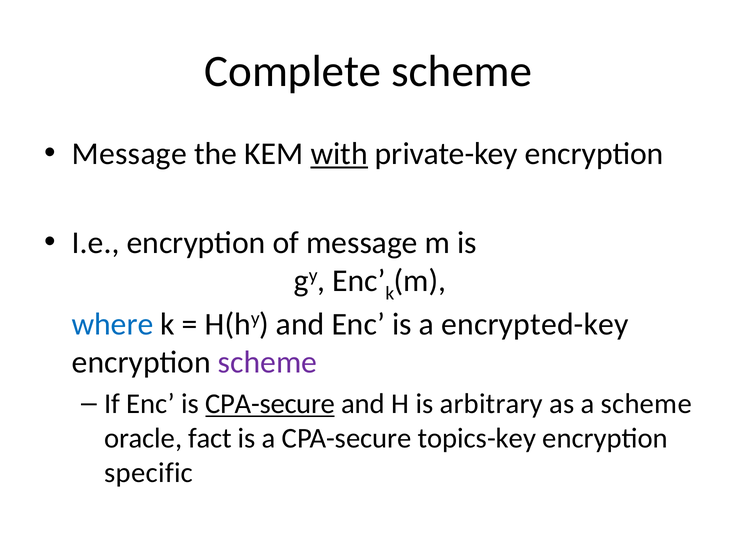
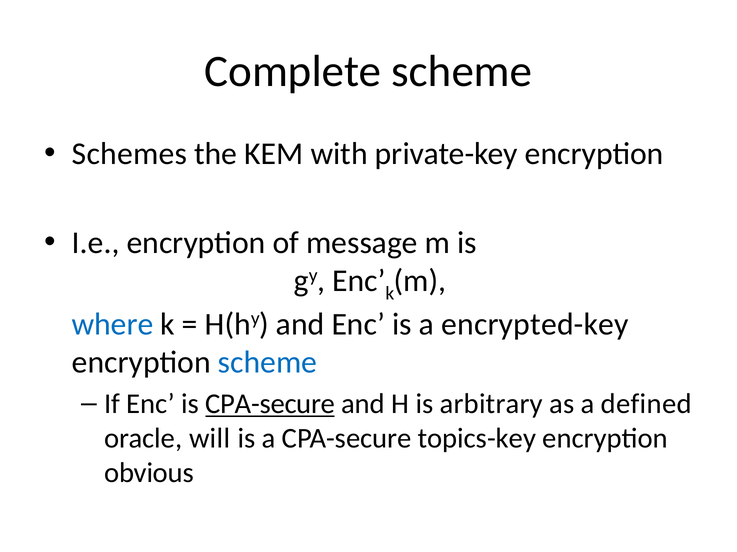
Message at (129, 154): Message -> Schemes
with underline: present -> none
scheme at (268, 363) colour: purple -> blue
a scheme: scheme -> defined
fact: fact -> will
specific: specific -> obvious
